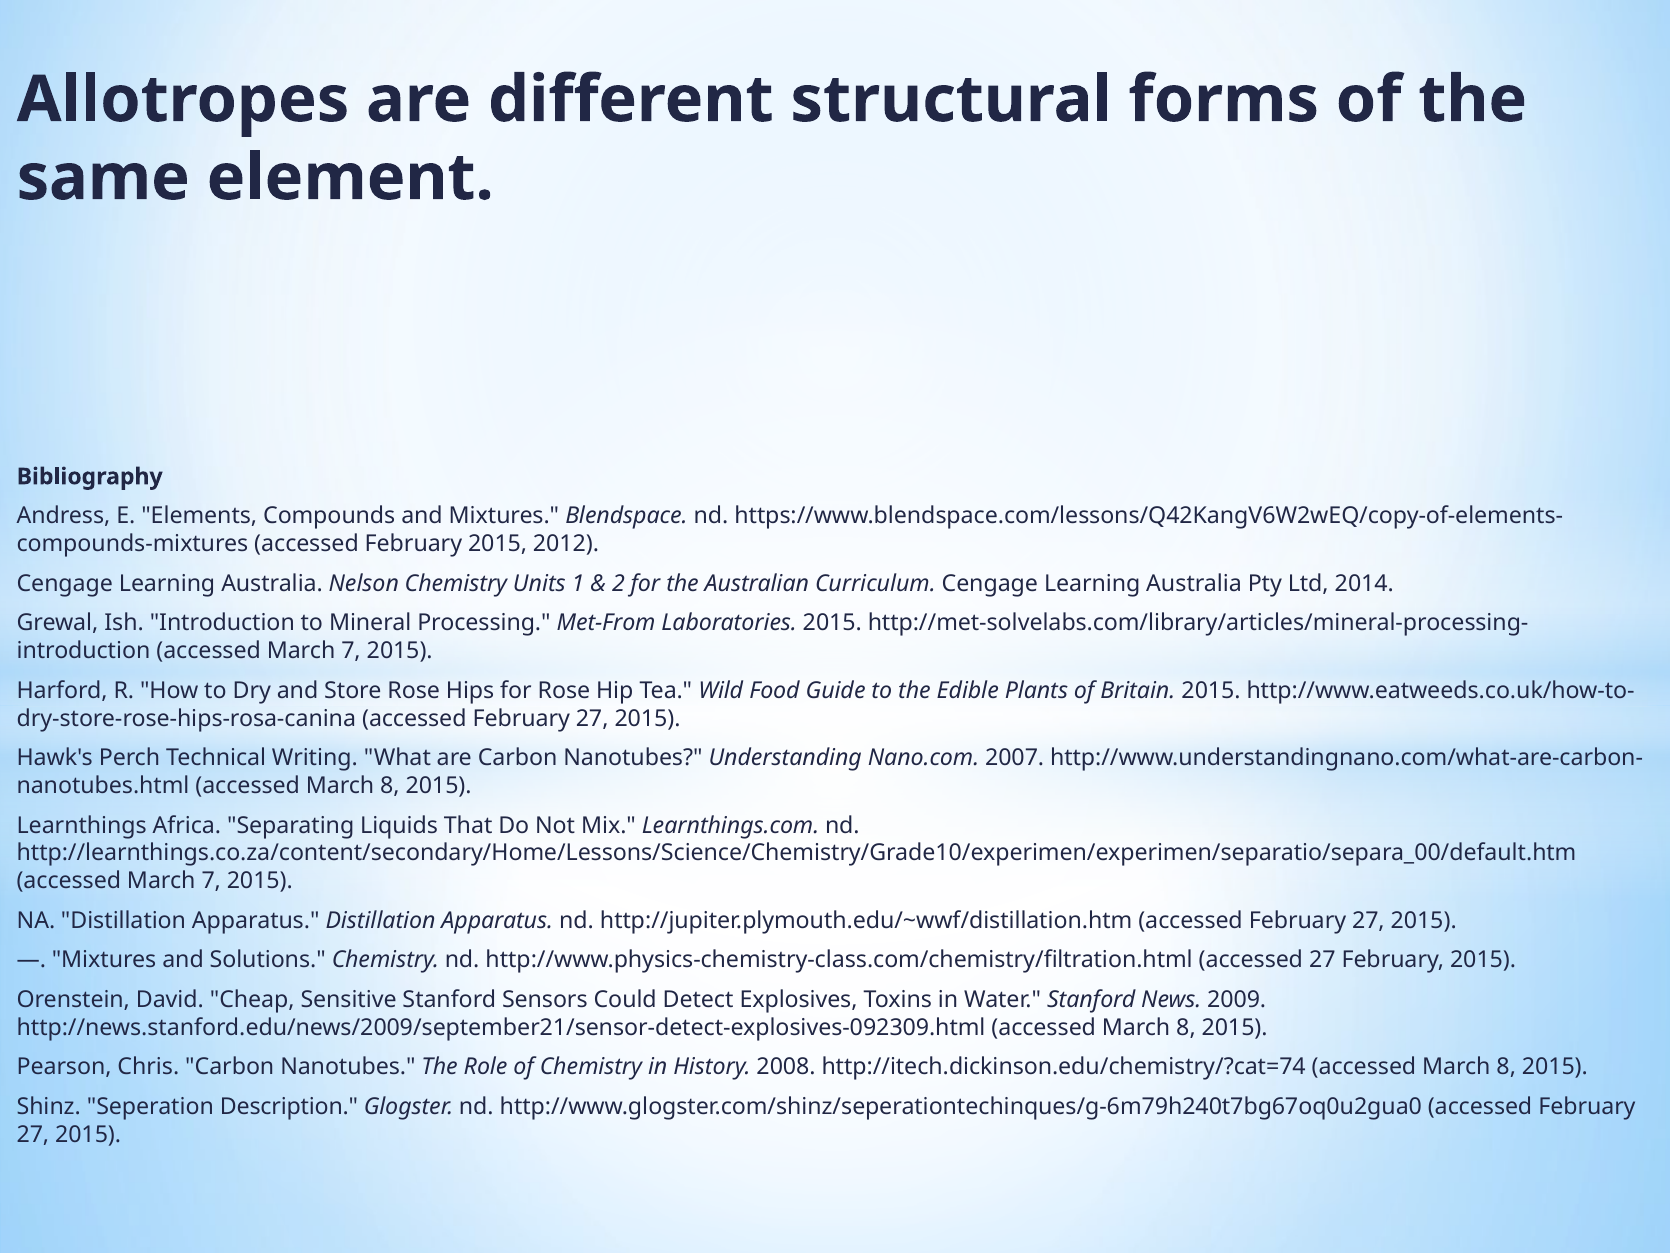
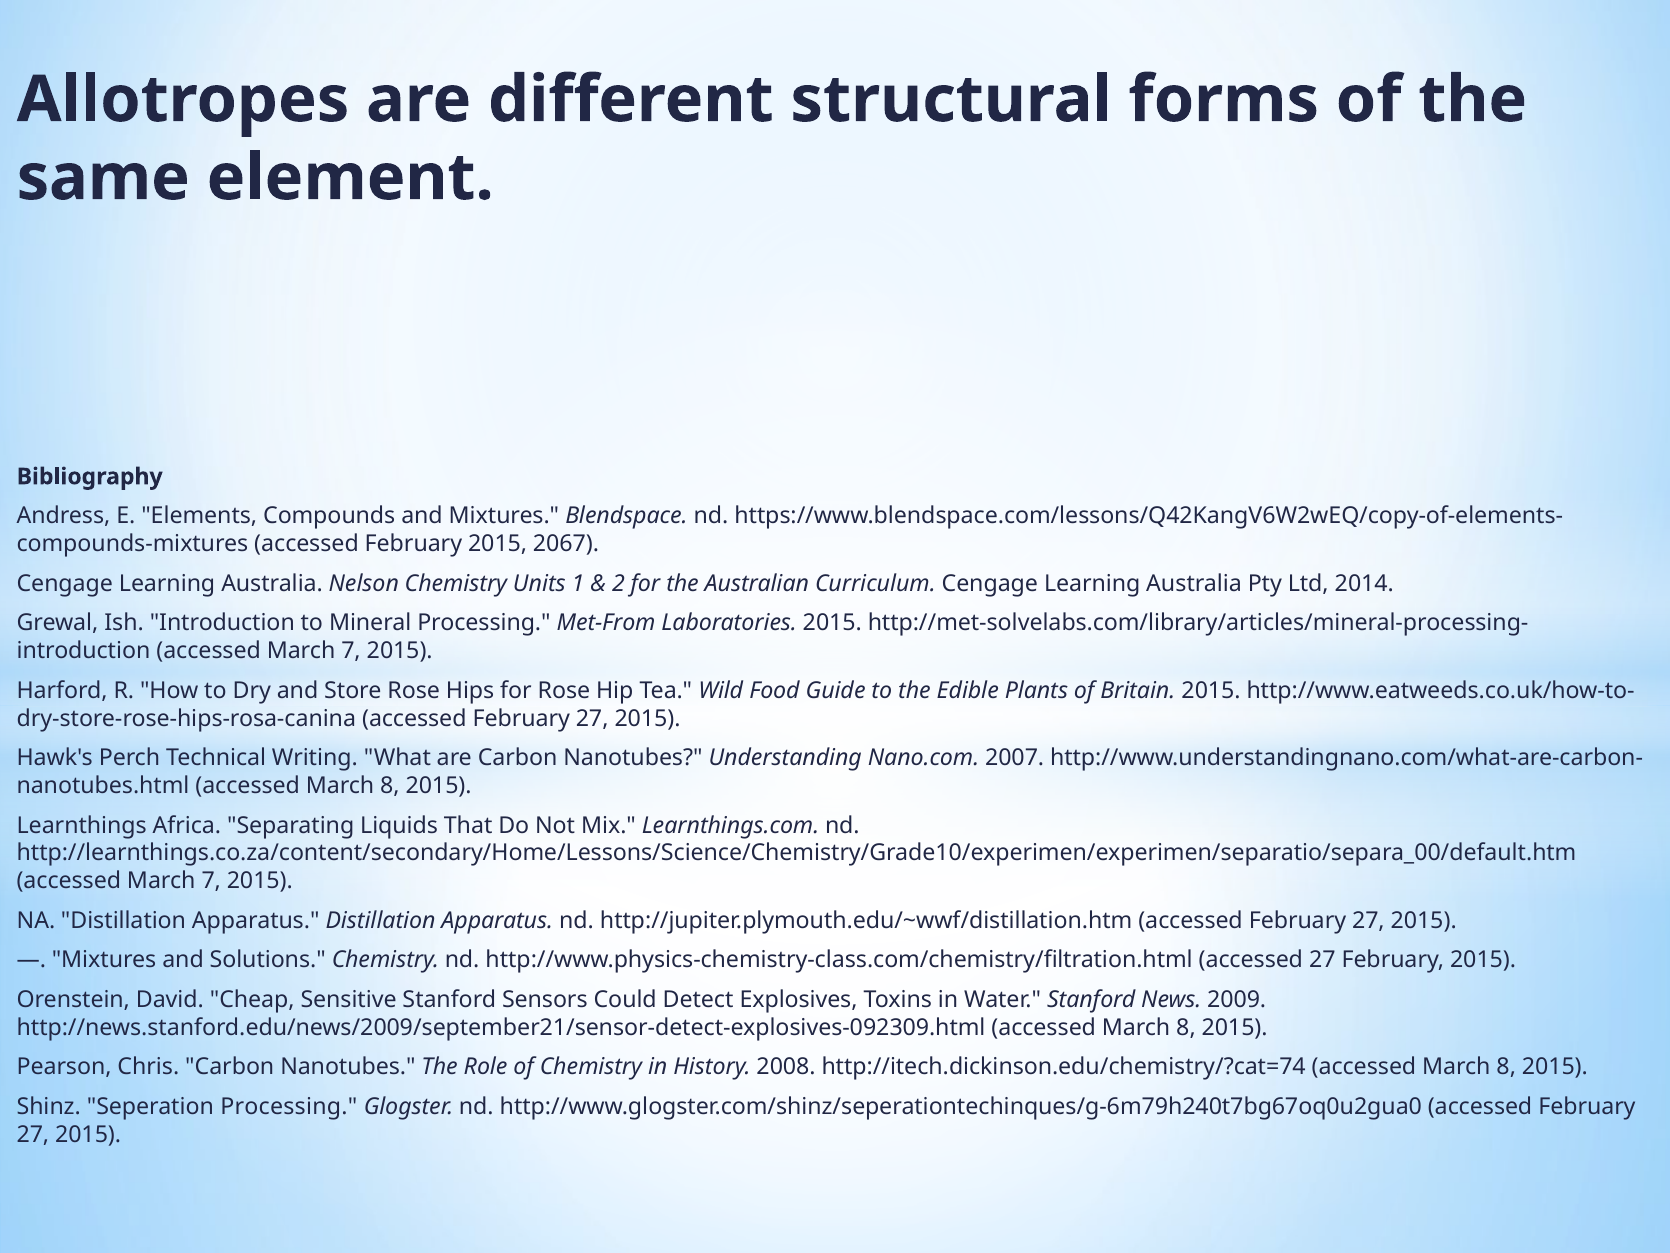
2012: 2012 -> 2067
Seperation Description: Description -> Processing
